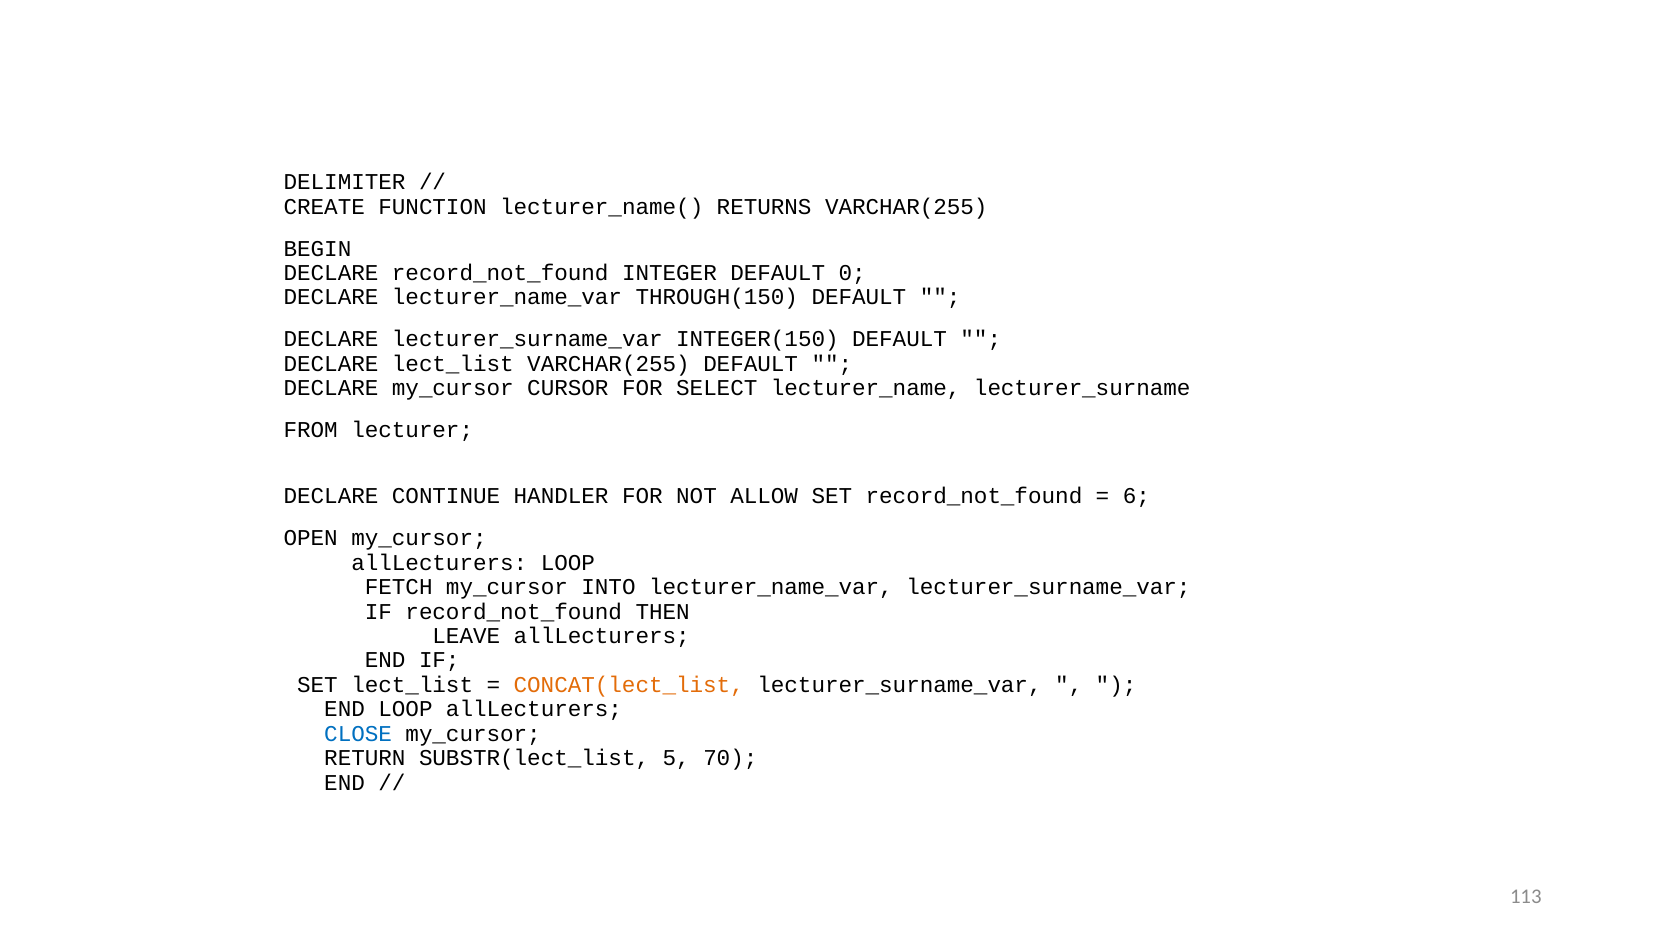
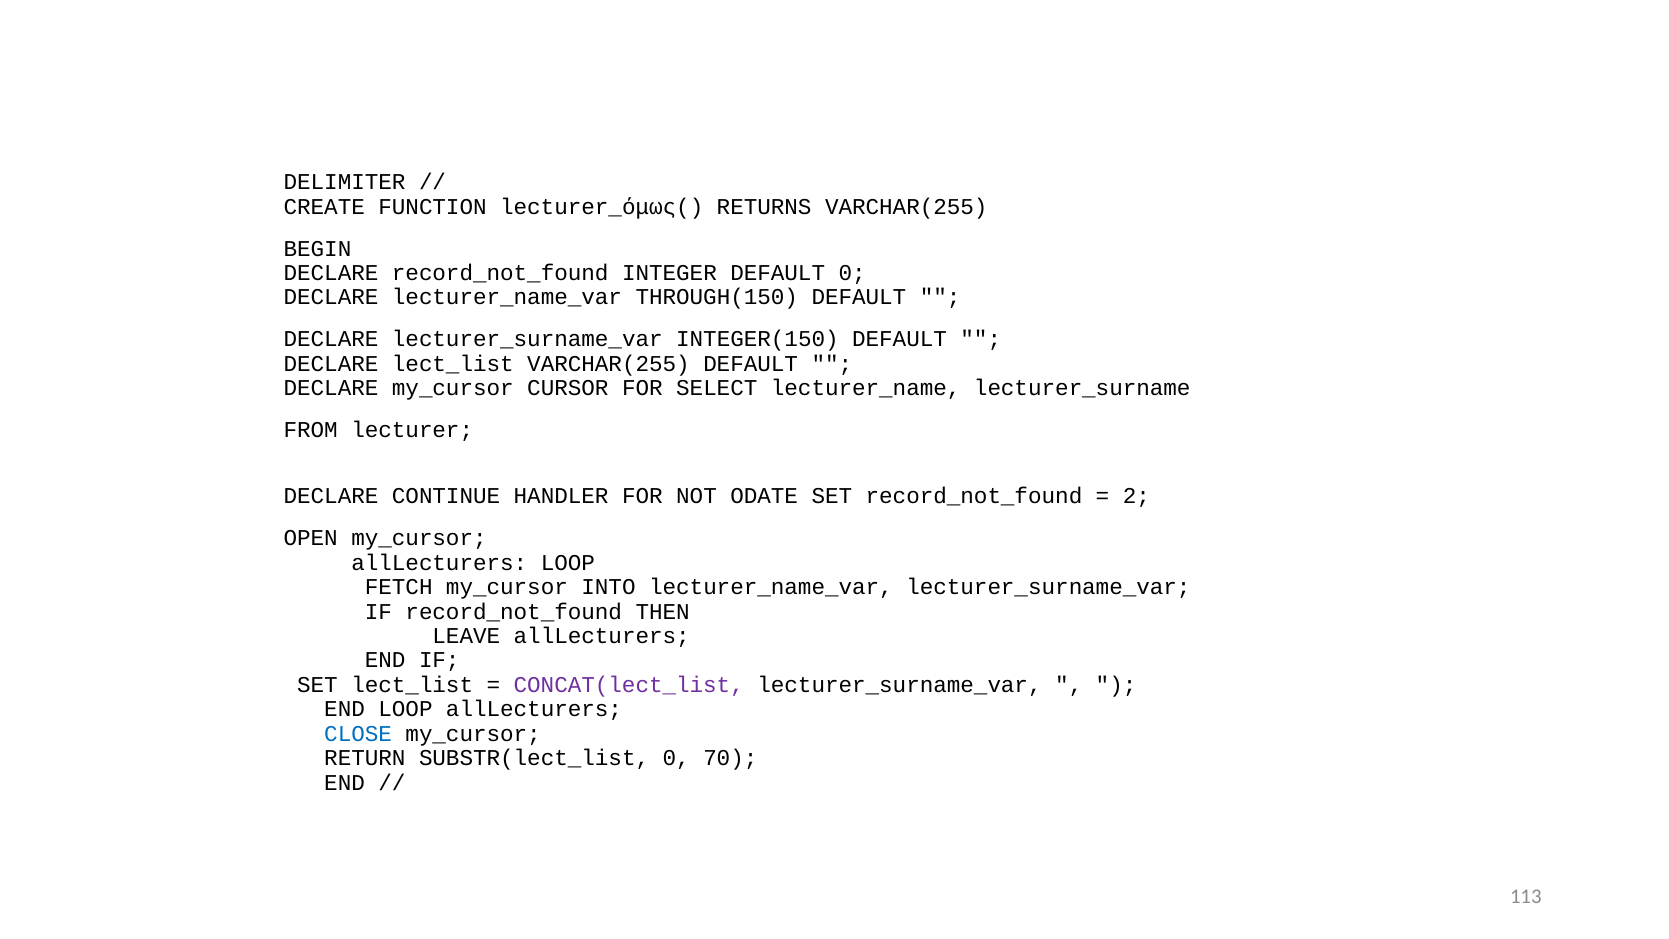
lecturer_name(: lecturer_name( -> lecturer_όμως(
ALLOW: ALLOW -> ODATE
6: 6 -> 2
CONCAT(lect_list colour: orange -> purple
SUBSTR(lect_list 5: 5 -> 0
